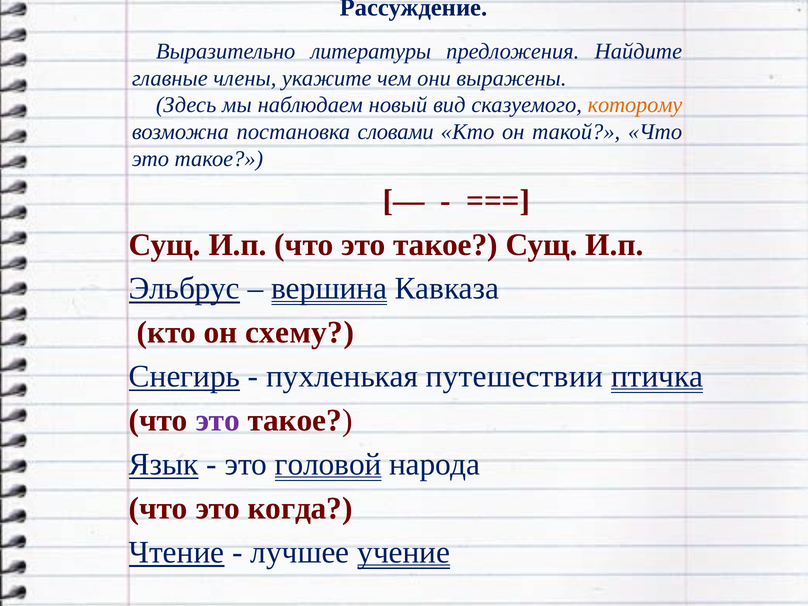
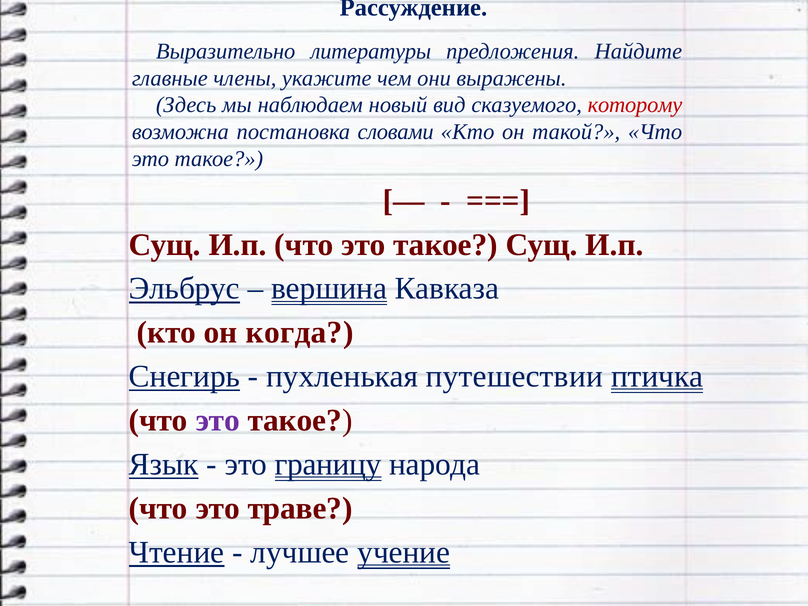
которому colour: orange -> red
схему: схему -> когда
головой: головой -> границу
когда: когда -> траве
